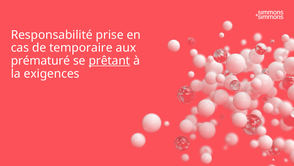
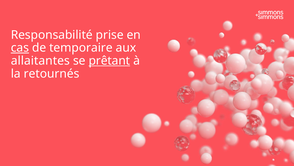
cas underline: none -> present
prématuré: prématuré -> allaitantes
exigences: exigences -> retournés
